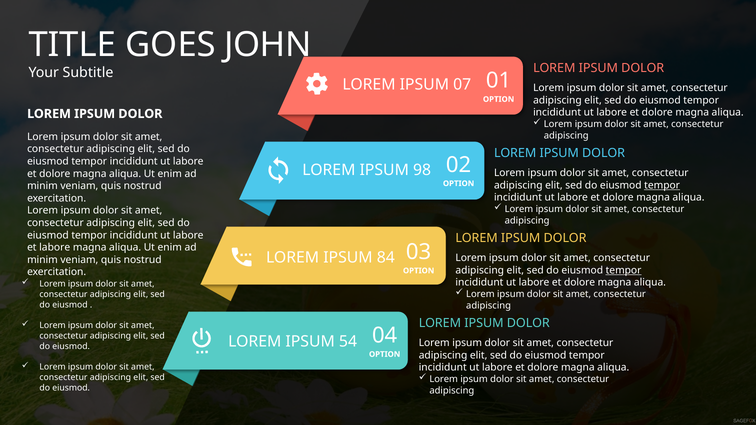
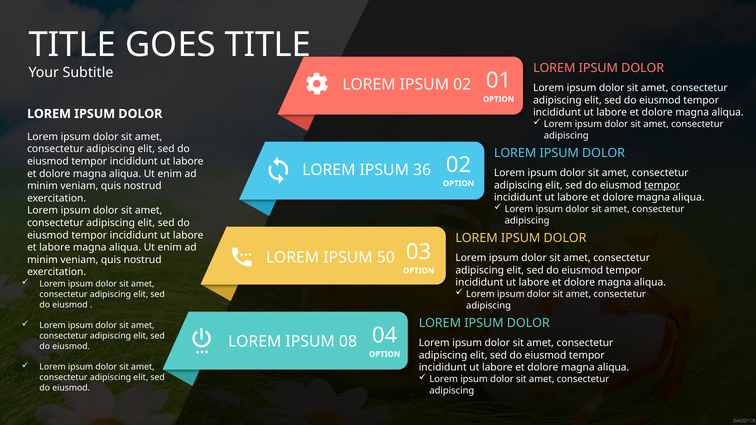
GOES JOHN: JOHN -> TITLE
IPSUM 07: 07 -> 02
98: 98 -> 36
84: 84 -> 50
tempor at (624, 270) underline: present -> none
54: 54 -> 08
